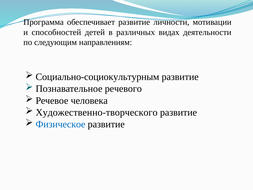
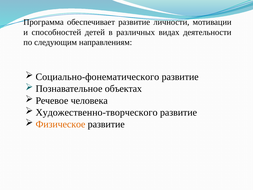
Социально-социокультурным: Социально-социокультурным -> Социально-фонематического
речевого: речевого -> объектах
Физическое colour: blue -> orange
